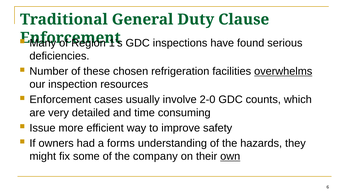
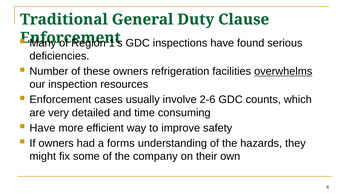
these chosen: chosen -> owners
2-0: 2-0 -> 2-6
Issue at (42, 128): Issue -> Have
own underline: present -> none
